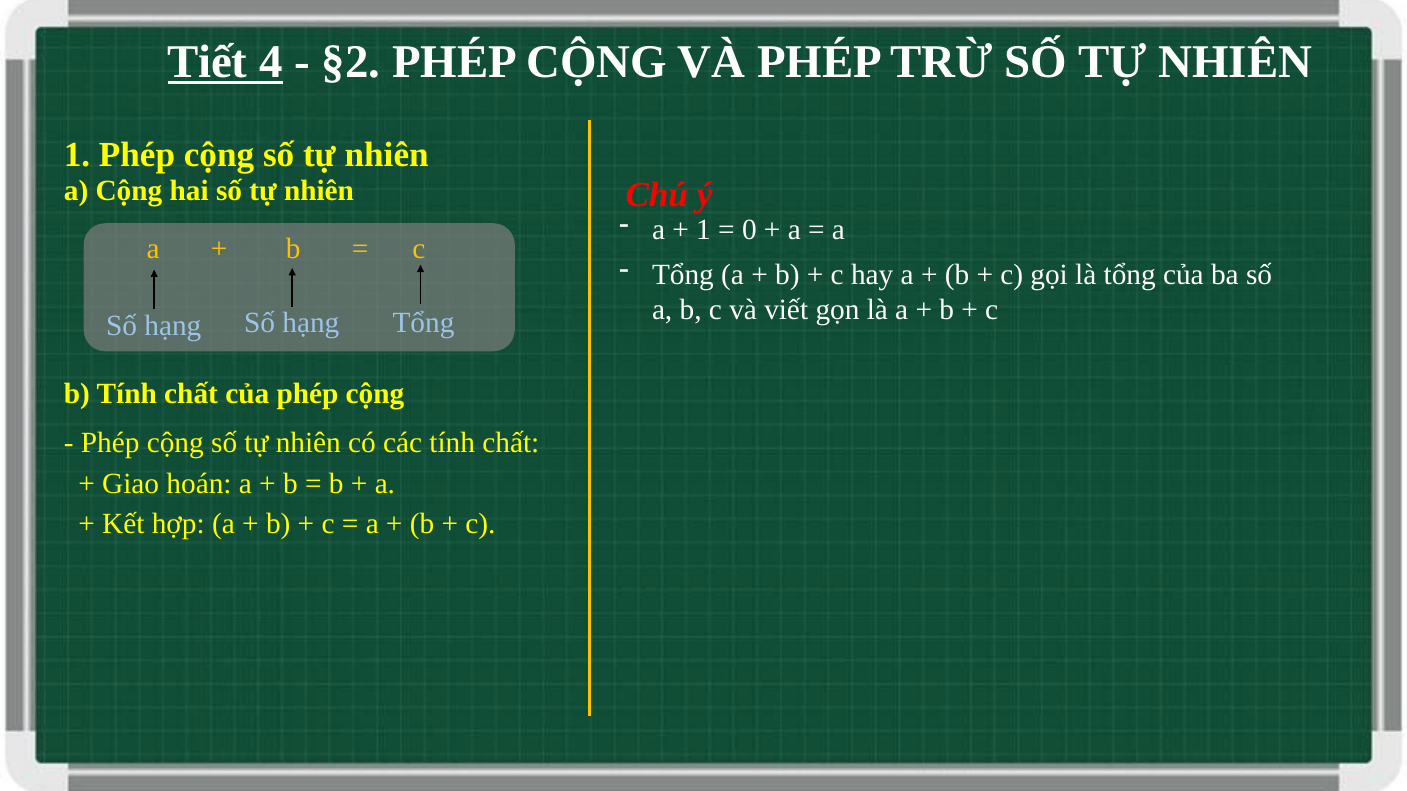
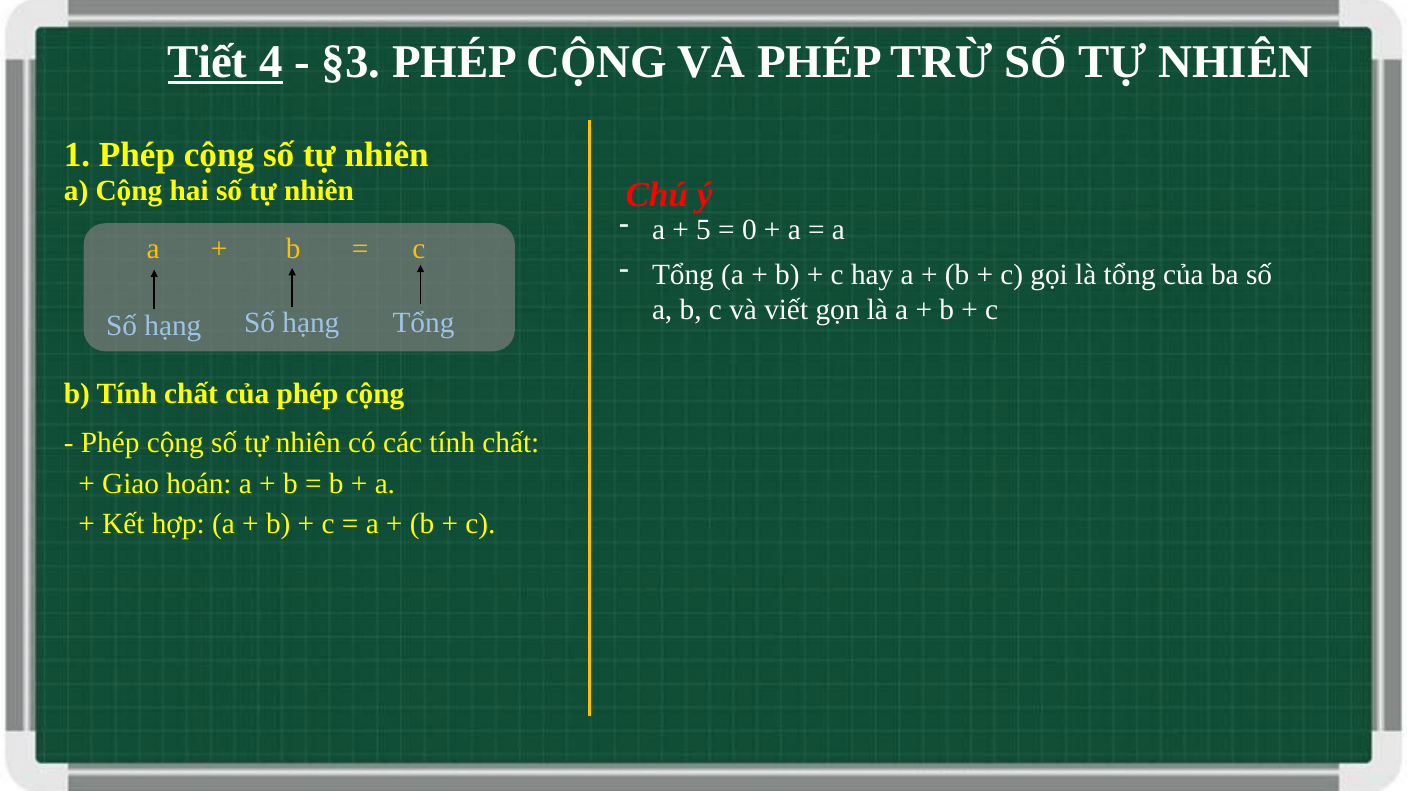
§2: §2 -> §3
1 at (704, 230): 1 -> 5
